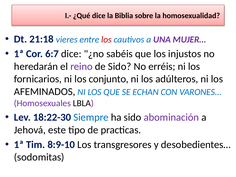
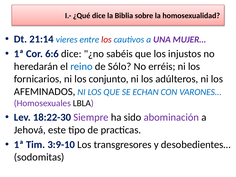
21:18: 21:18 -> 21:14
6:7: 6:7 -> 6:6
reino colour: purple -> blue
de Sido: Sido -> Sólo
Siempre colour: blue -> purple
8:9-10: 8:9-10 -> 3:9-10
